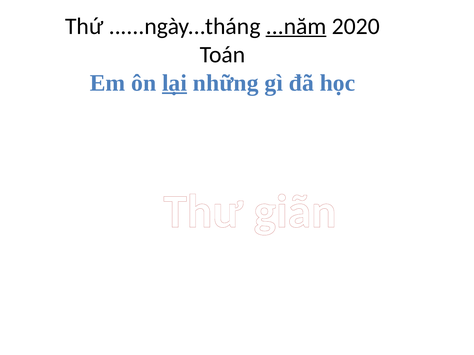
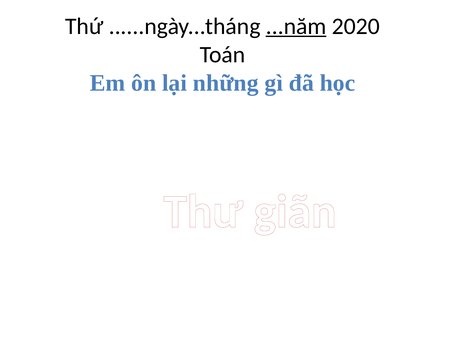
lại underline: present -> none
